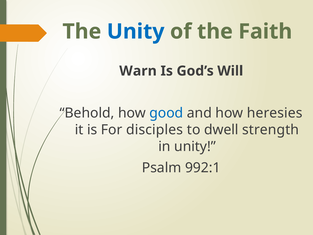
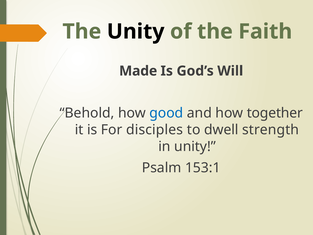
Unity at (136, 31) colour: blue -> black
Warn: Warn -> Made
heresies: heresies -> together
992:1: 992:1 -> 153:1
